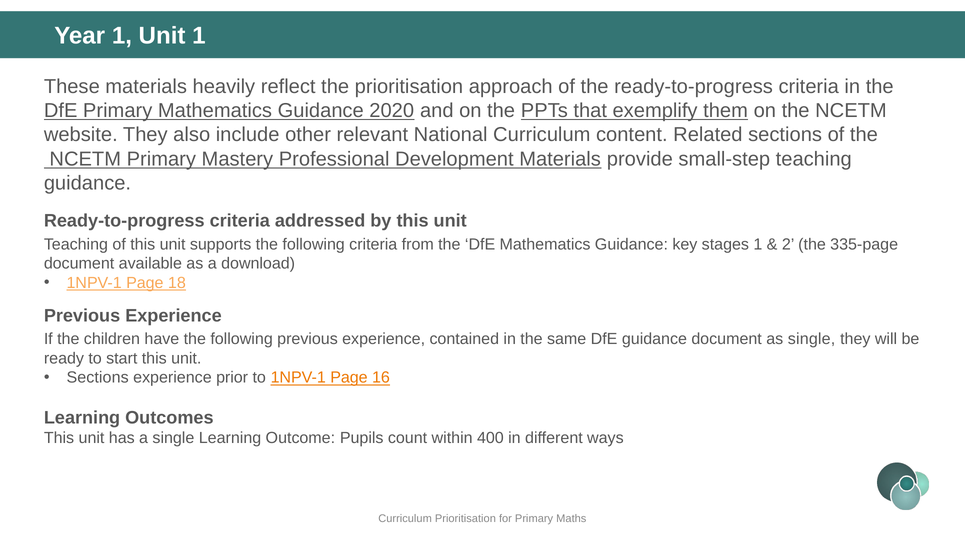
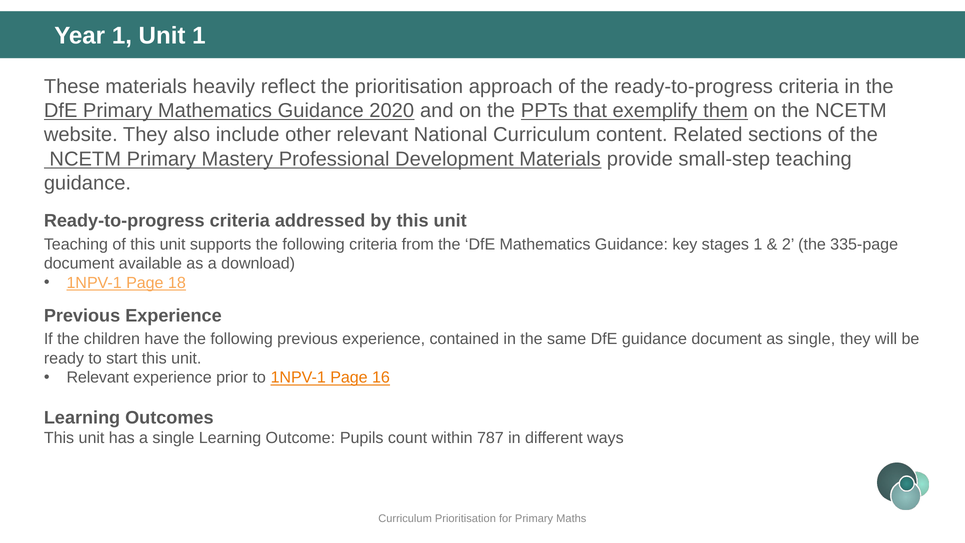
Sections at (98, 378): Sections -> Relevant
400: 400 -> 787
